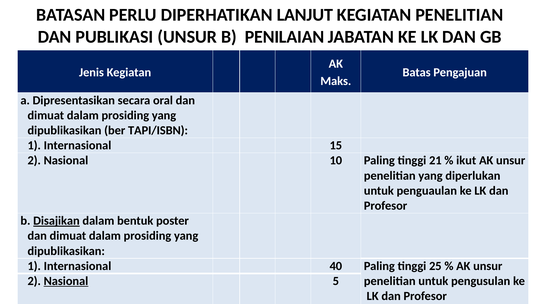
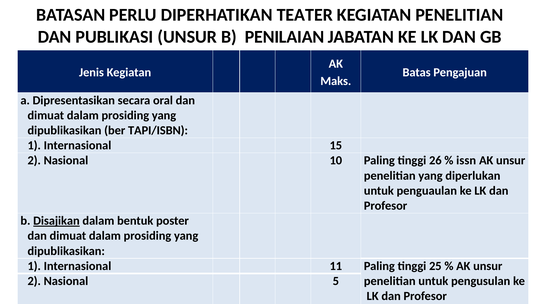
LANJUT: LANJUT -> TEATER
21: 21 -> 26
ikut: ikut -> issn
40: 40 -> 11
Nasional at (66, 281) underline: present -> none
